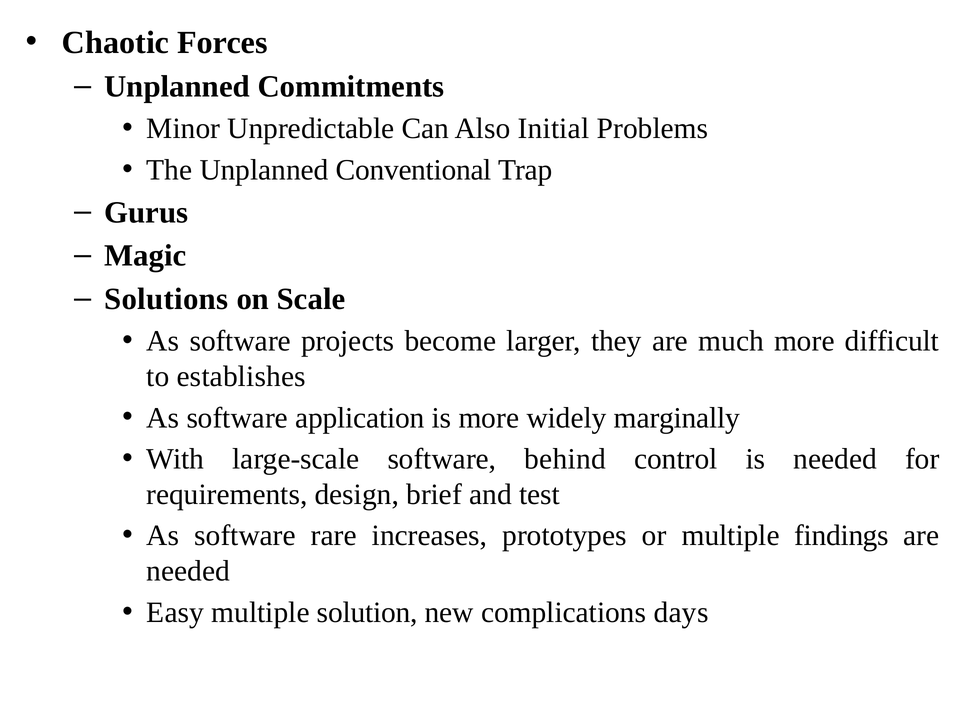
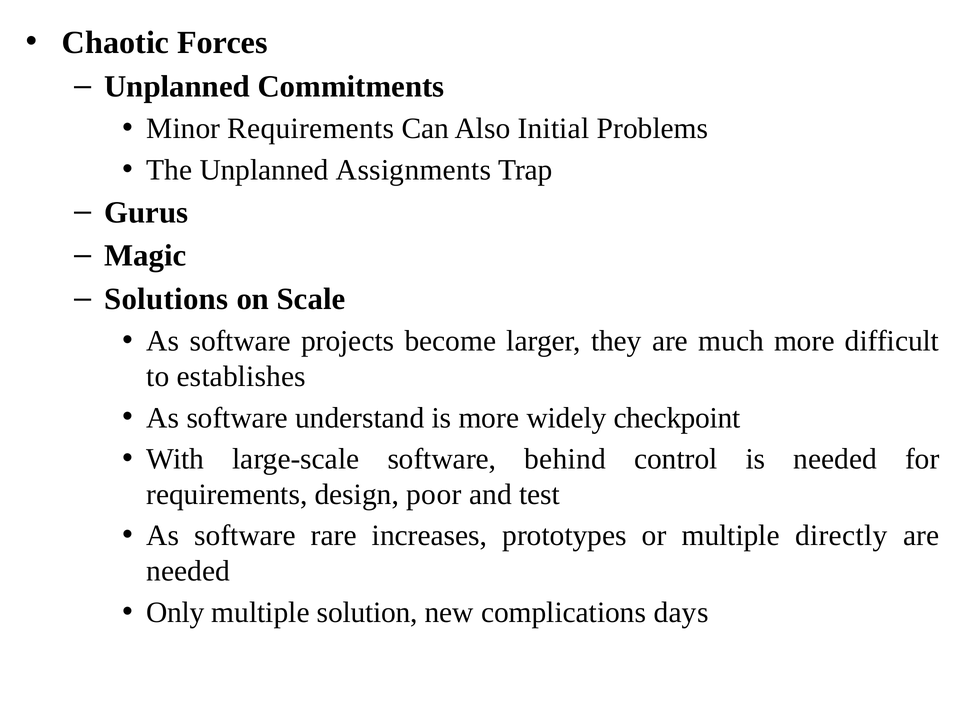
Minor Unpredictable: Unpredictable -> Requirements
Conventional: Conventional -> Assignments
application: application -> understand
marginally: marginally -> checkpoint
brief: brief -> poor
findings: findings -> directly
Easy: Easy -> Only
